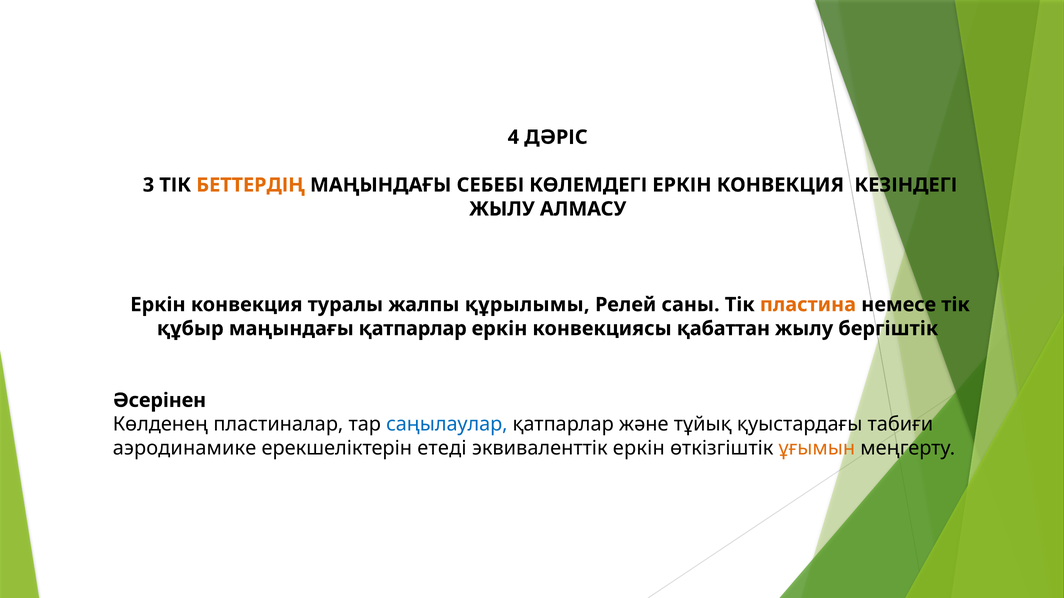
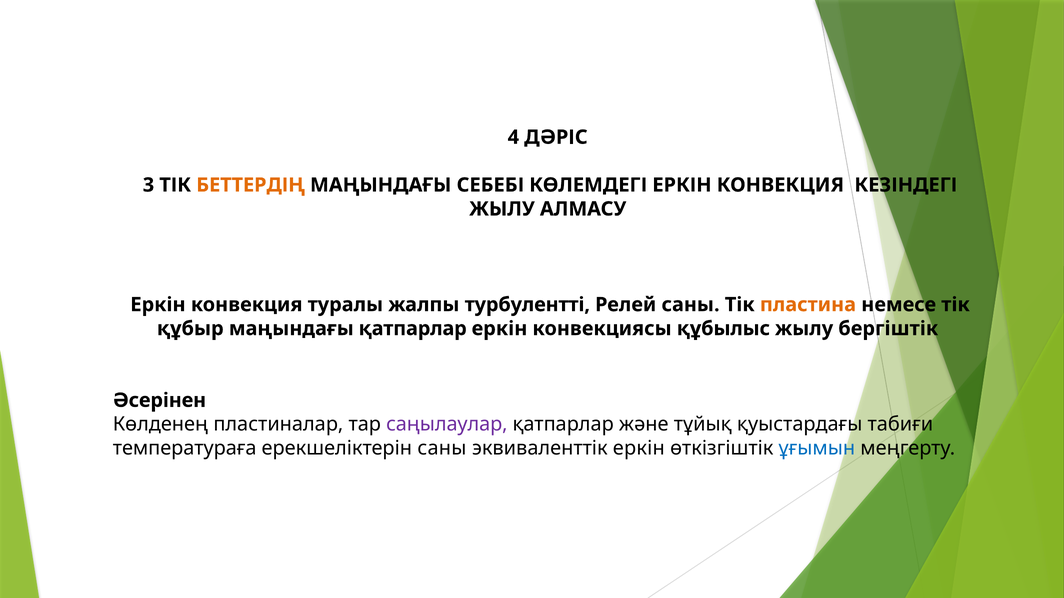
құрылымы: құрылымы -> турбулентті
қабаттан: қабаттан -> құбылыс
саңылаулар colour: blue -> purple
аэродинамике: аэродинамике -> температураға
ерекшеліктерін етеді: етеді -> саны
ұғымын colour: orange -> blue
